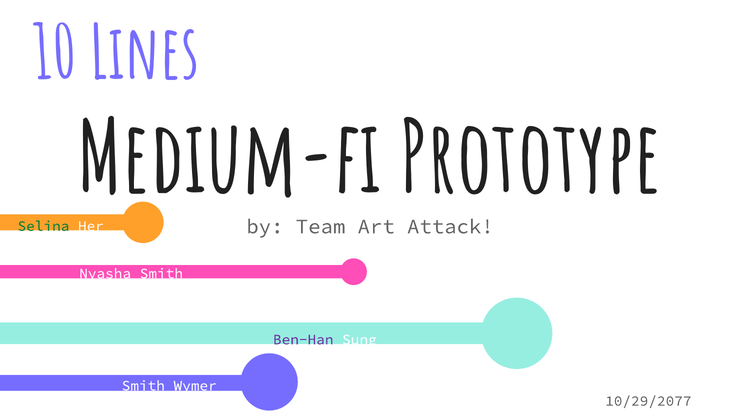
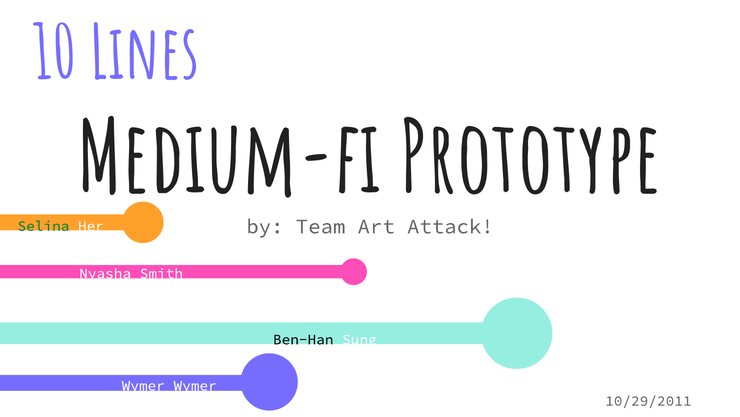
Ben-Han colour: purple -> black
Smith at (143, 385): Smith -> Wymer
10/29/2077: 10/29/2077 -> 10/29/2011
